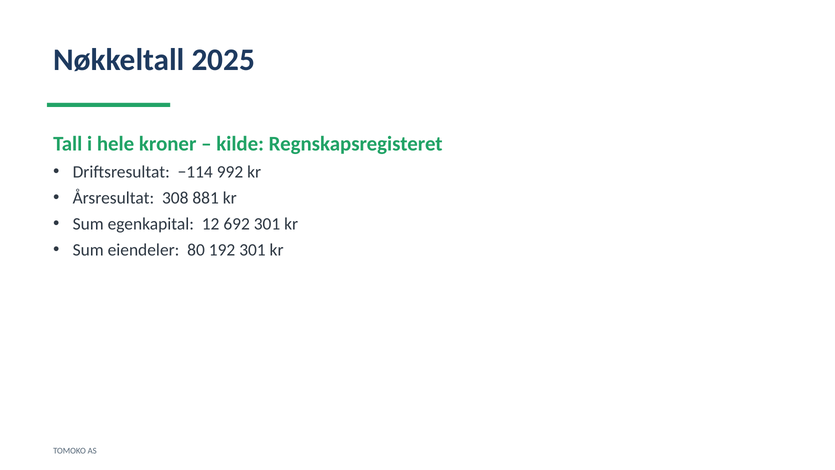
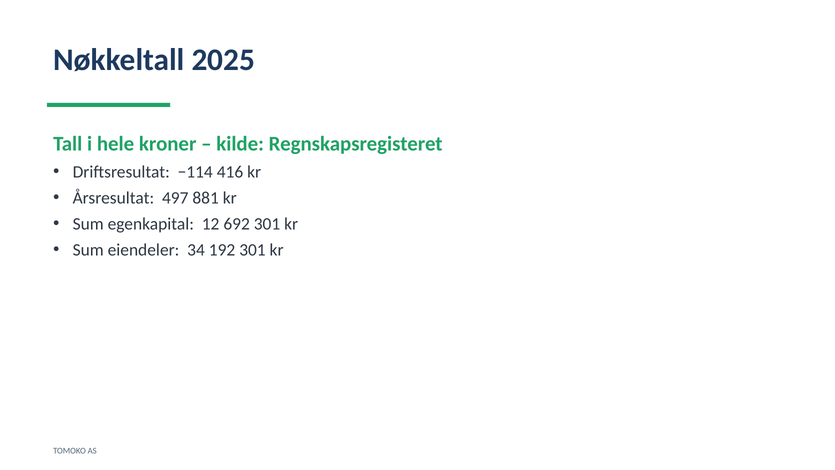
992: 992 -> 416
308: 308 -> 497
80: 80 -> 34
